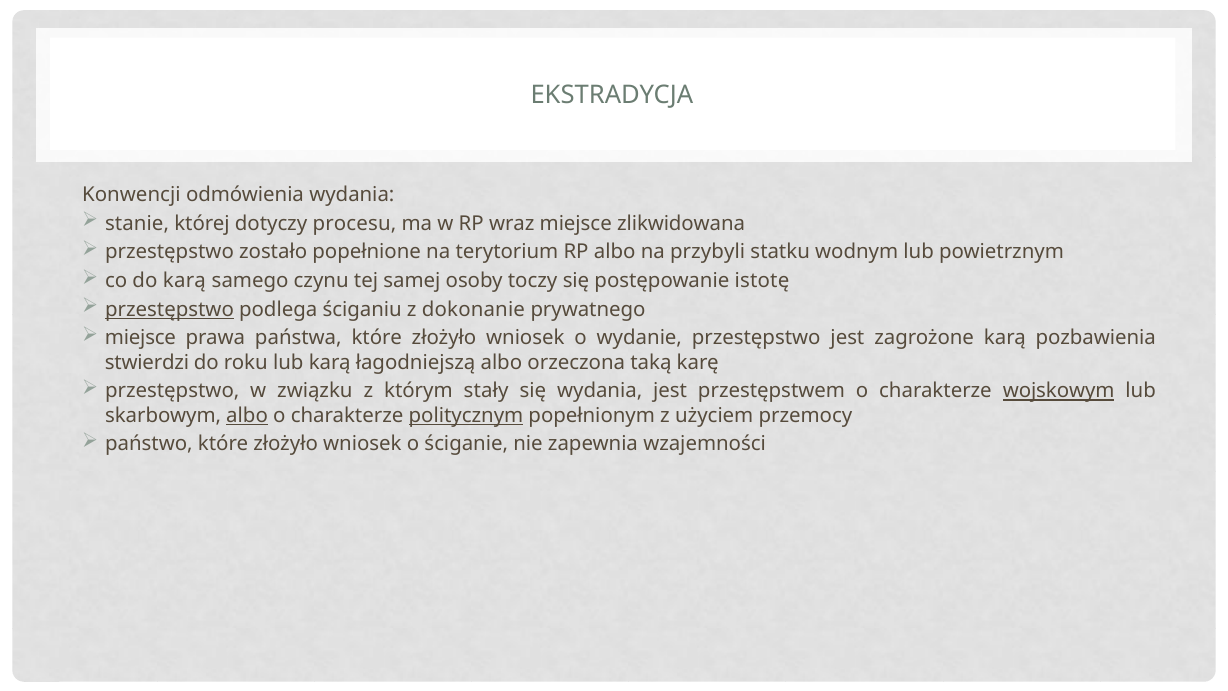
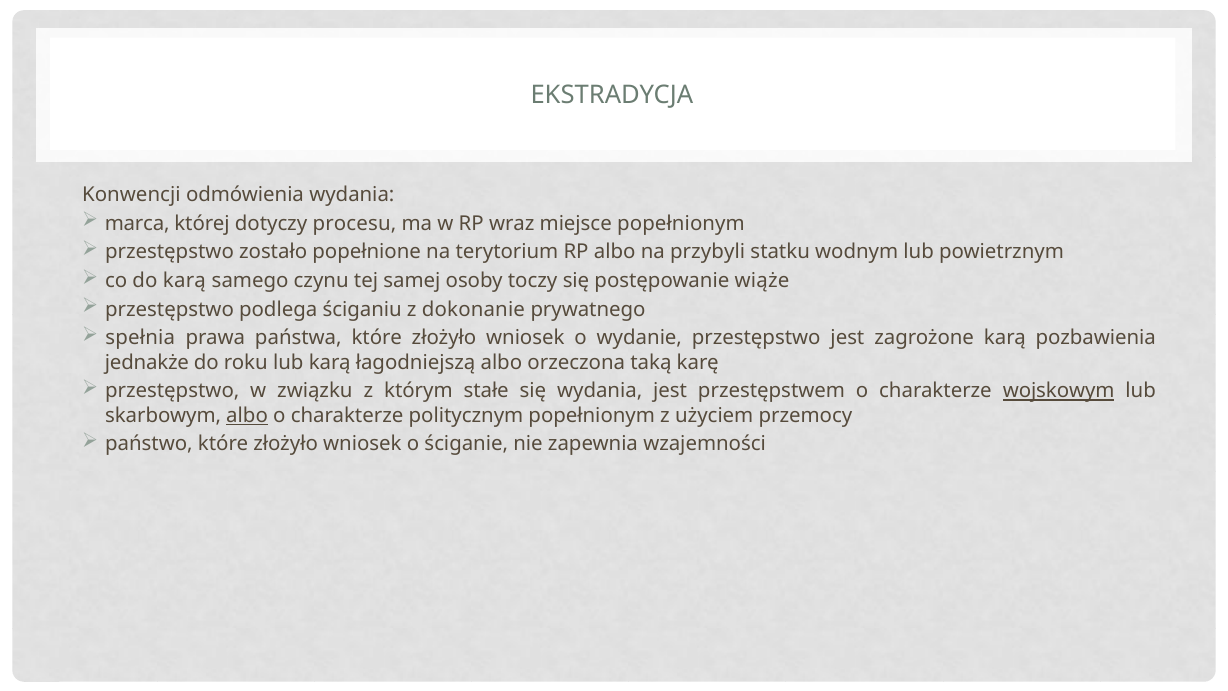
stanie: stanie -> marca
miejsce zlikwidowana: zlikwidowana -> popełnionym
istotę: istotę -> wiąże
przestępstwo at (170, 309) underline: present -> none
miejsce at (140, 338): miejsce -> spełnia
stwierdzi: stwierdzi -> jednakże
stały: stały -> stałe
politycznym underline: present -> none
